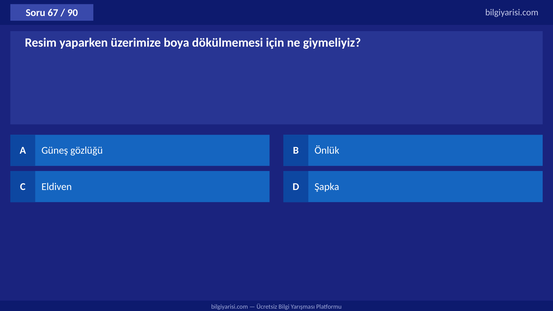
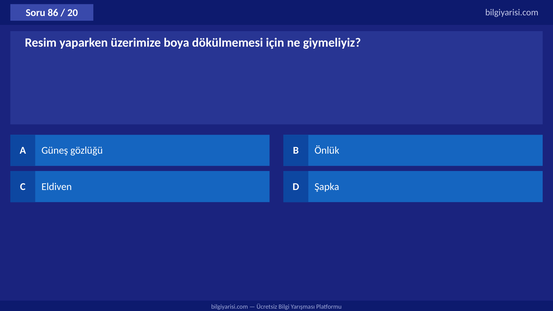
67: 67 -> 86
90: 90 -> 20
